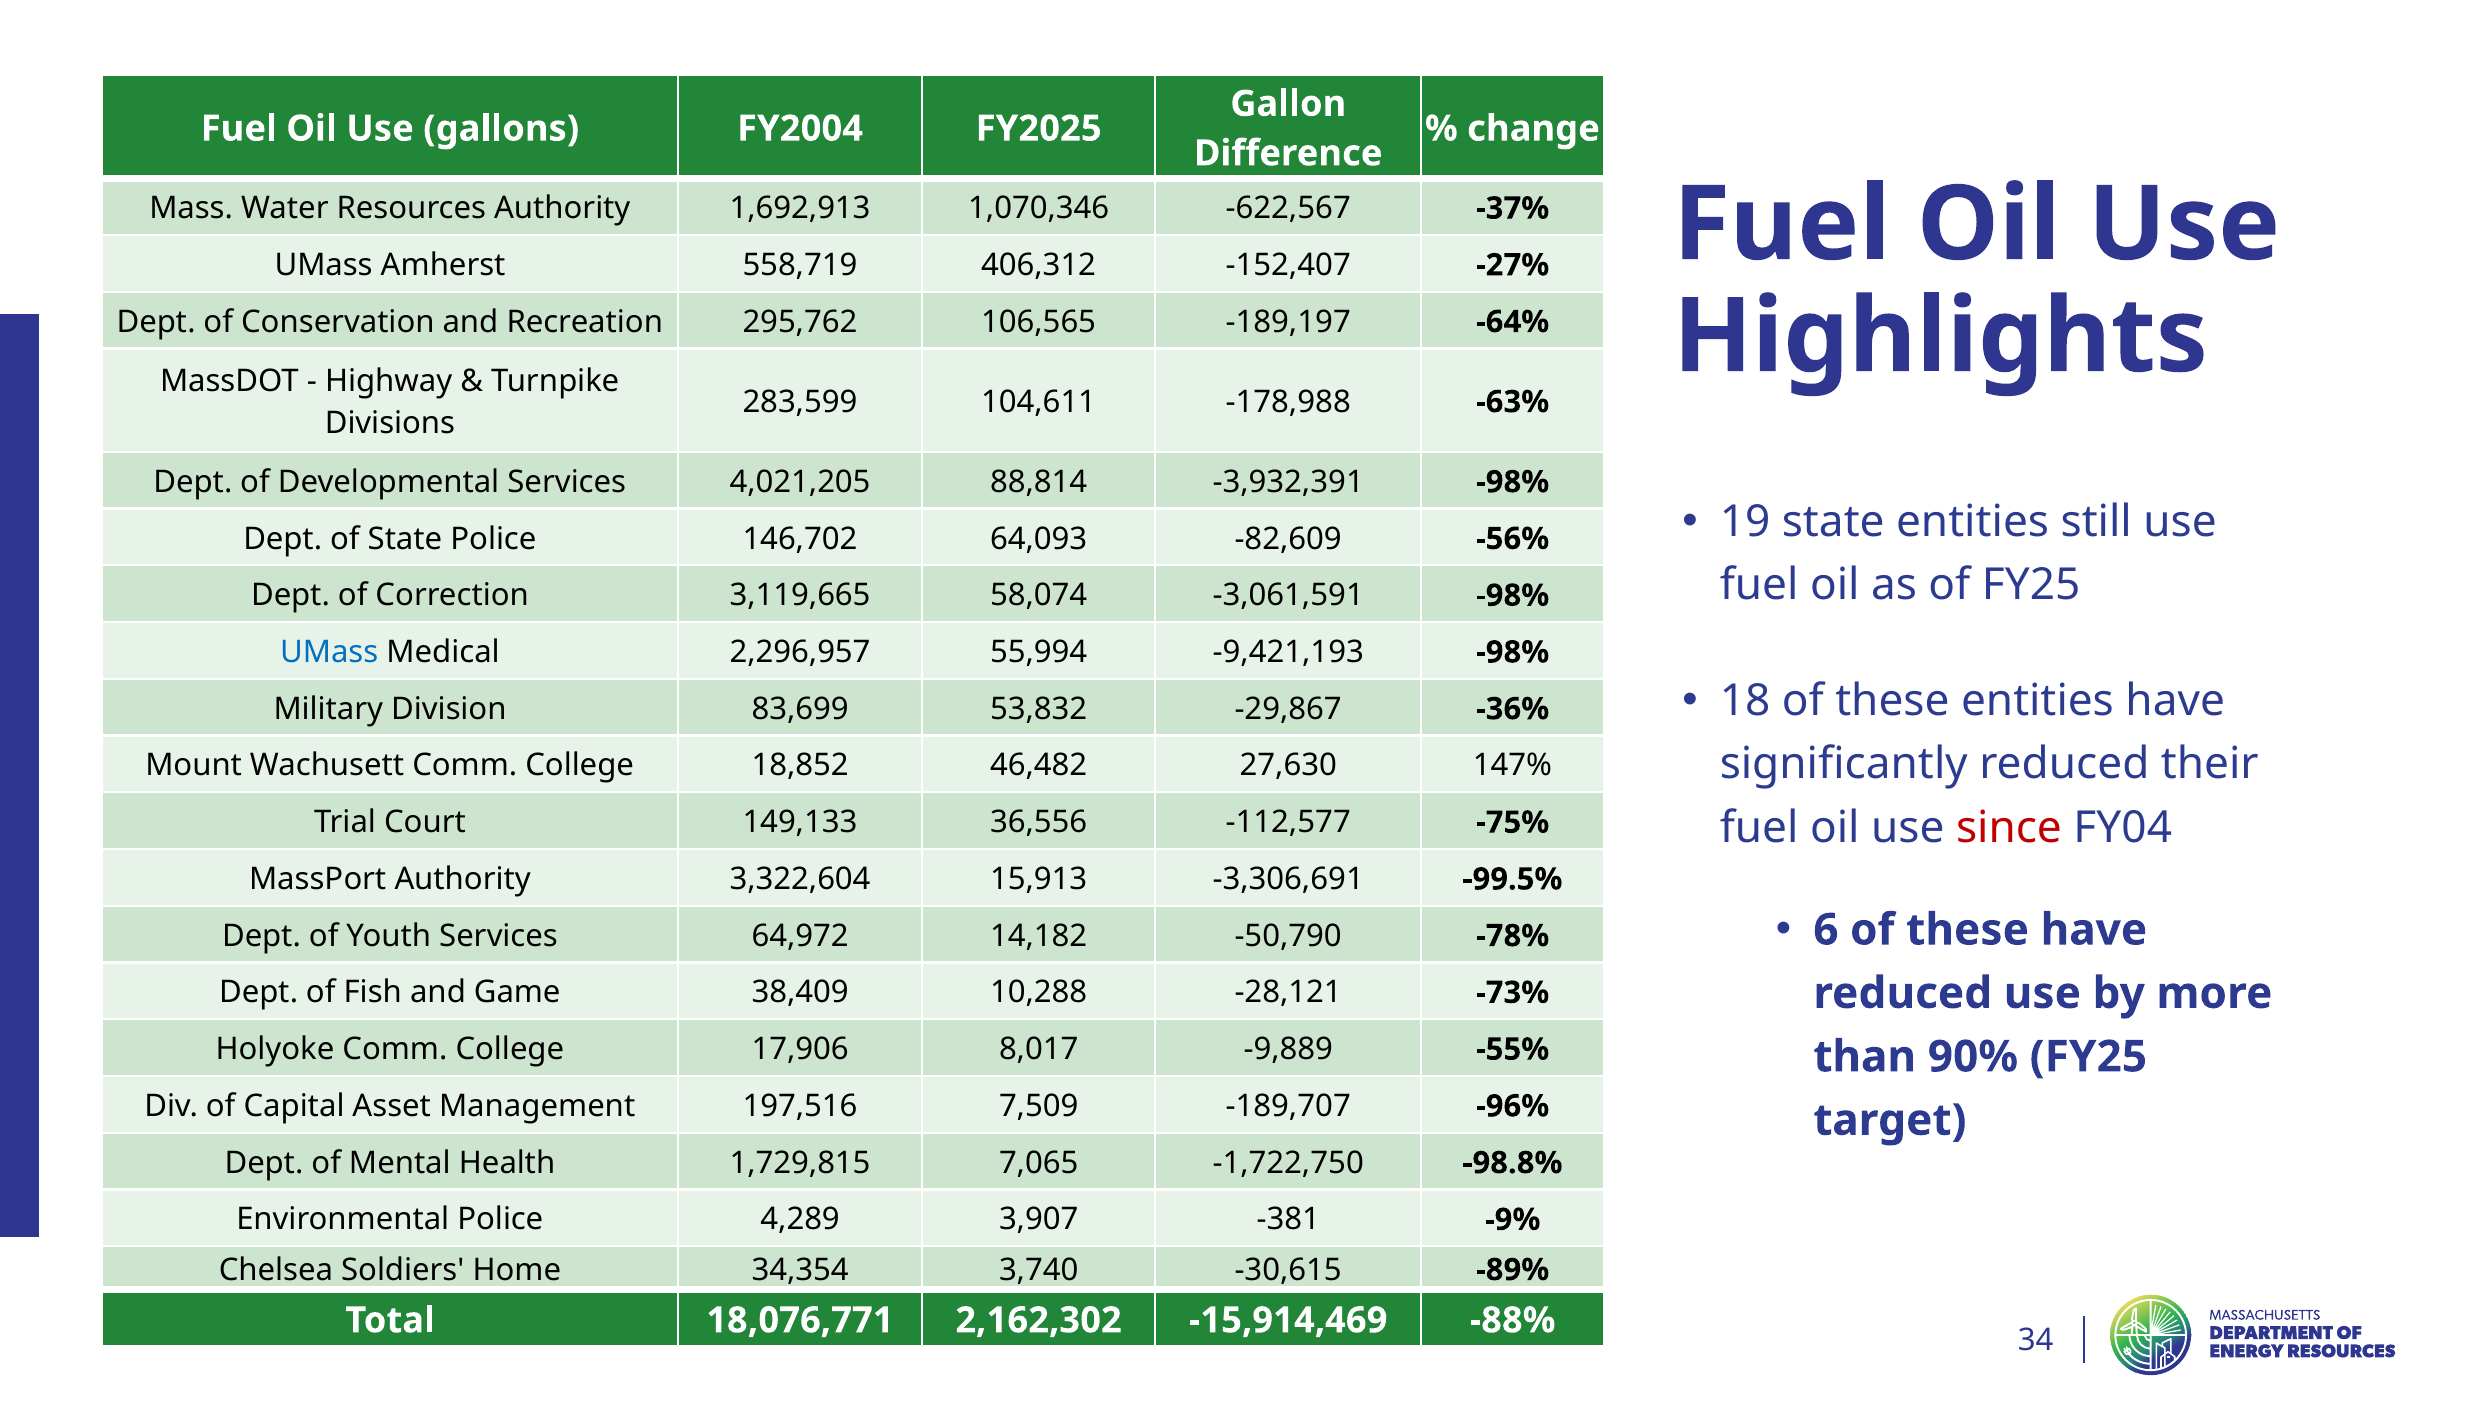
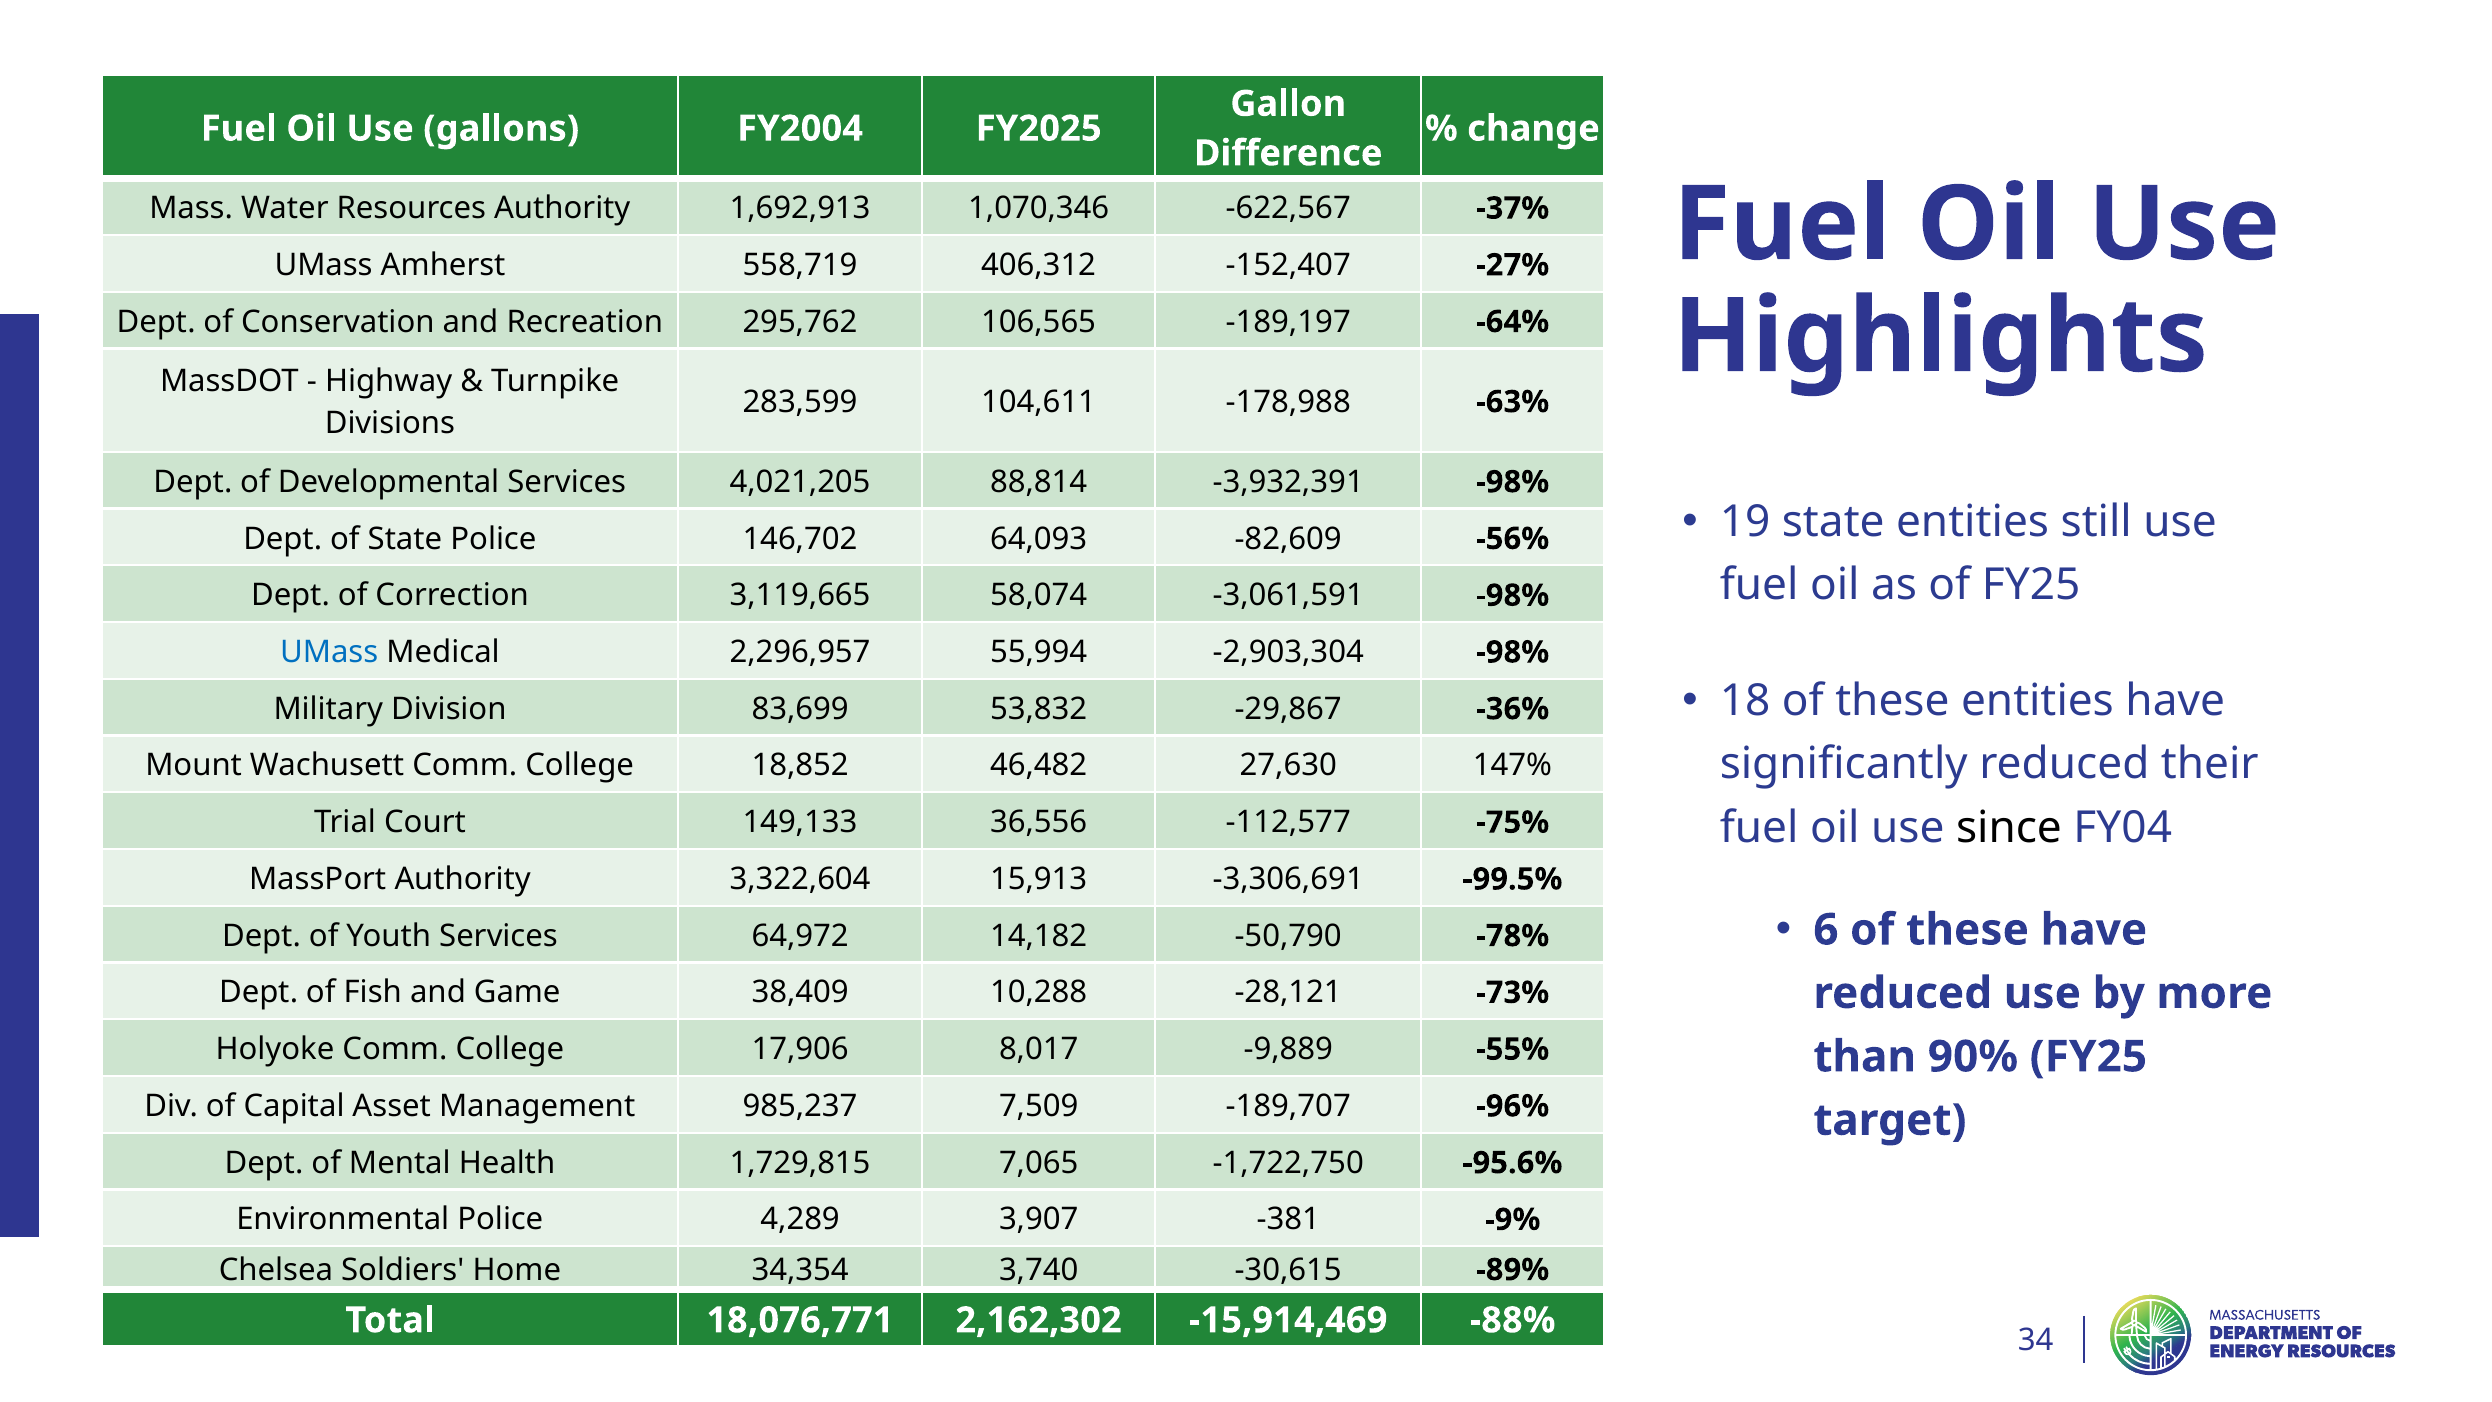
-9,421,193: -9,421,193 -> -2,903,304
since colour: red -> black
197,516: 197,516 -> 985,237
-98.8%: -98.8% -> -95.6%
